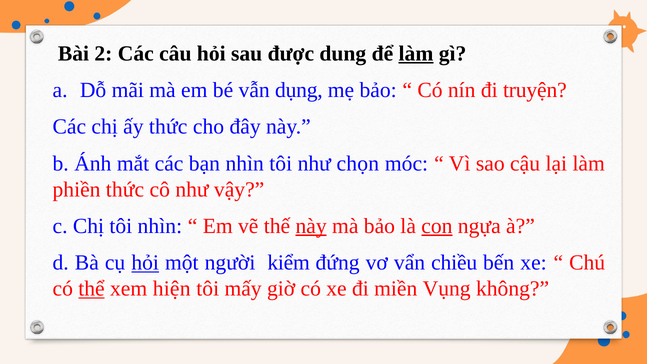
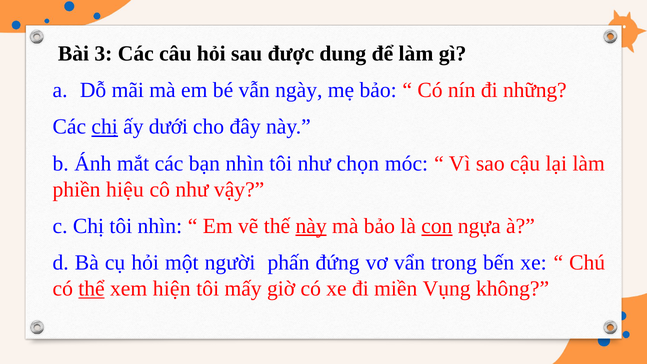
2: 2 -> 3
làm at (416, 53) underline: present -> none
dụng: dụng -> ngày
truyện: truyện -> những
chị at (105, 127) underline: none -> present
ấy thức: thức -> dưới
phiền thức: thức -> hiệu
hỏi at (145, 263) underline: present -> none
kiểm: kiểm -> phấn
chiều: chiều -> trong
